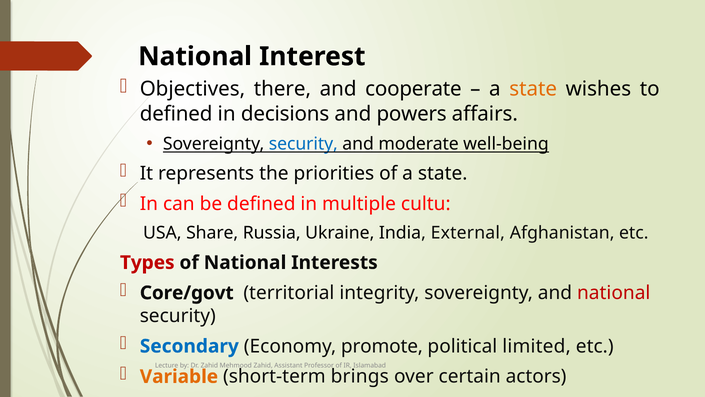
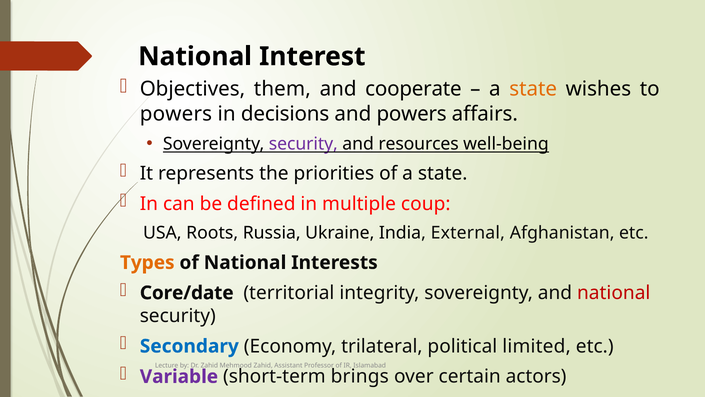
there: there -> them
defined at (176, 114): defined -> powers
security at (303, 144) colour: blue -> purple
moderate: moderate -> resources
cultu: cultu -> coup
Share: Share -> Roots
Types colour: red -> orange
Core/govt: Core/govt -> Core/date
promote: promote -> trilateral
Variable colour: orange -> purple
